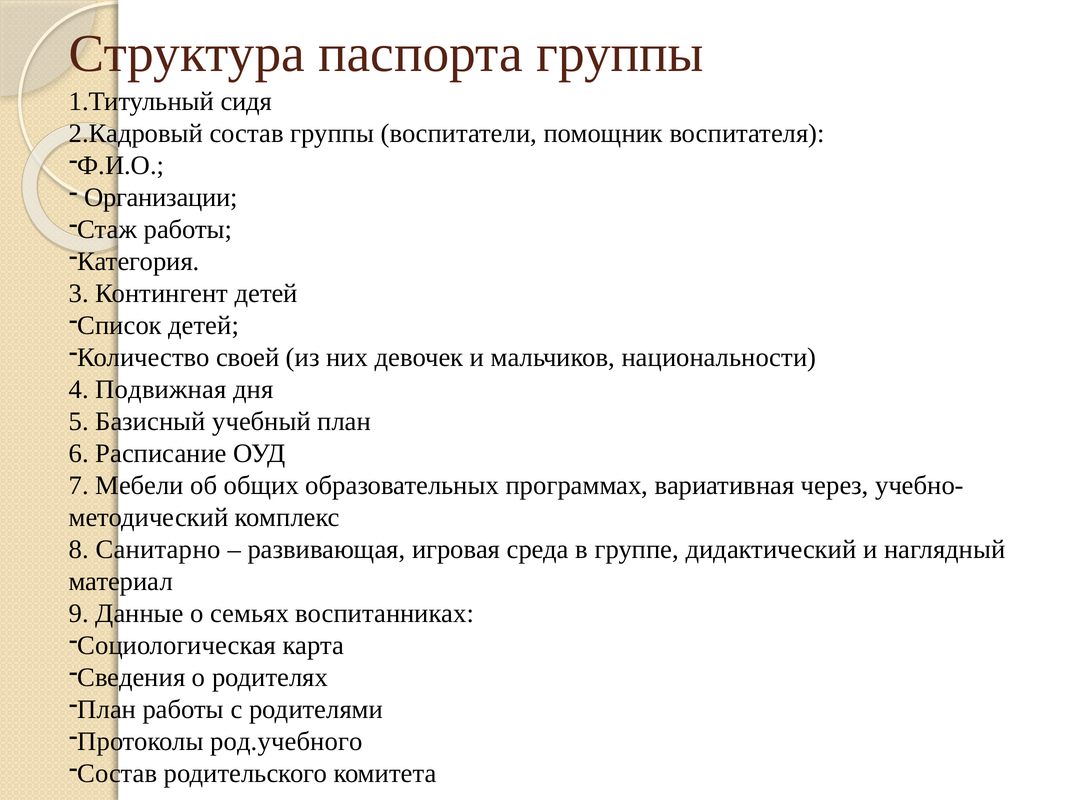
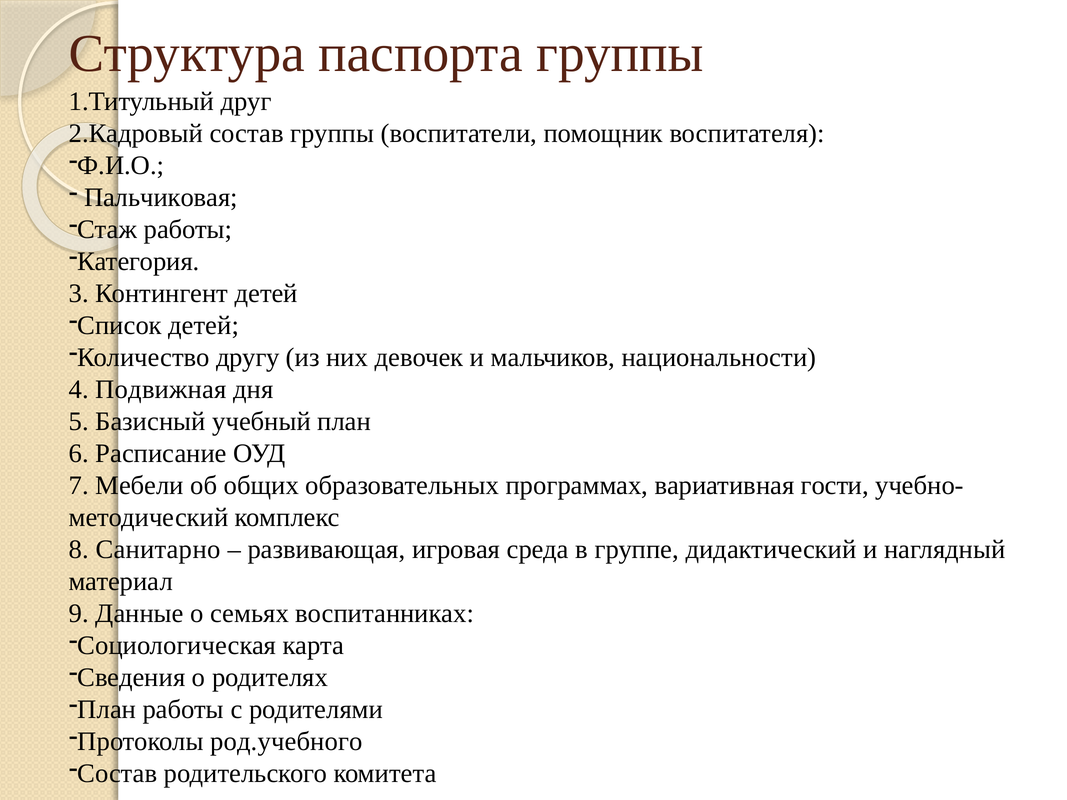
сидя: сидя -> друг
Организации: Организации -> Пальчиковая
своей: своей -> другу
через: через -> гости
